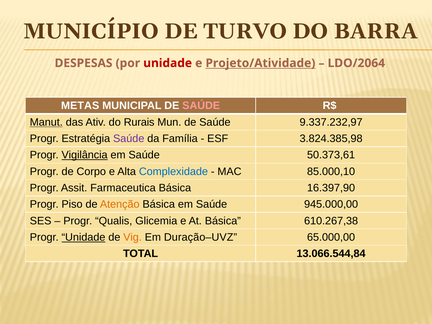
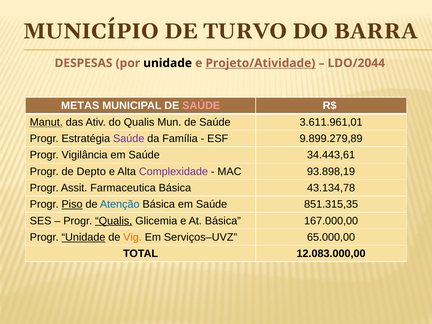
unidade at (168, 63) colour: red -> black
LDO/2064: LDO/2064 -> LDO/2044
do Rurais: Rurais -> Qualis
9.337.232,97: 9.337.232,97 -> 3.611.961,01
3.824.385,98: 3.824.385,98 -> 9.899.279,89
Vigilância underline: present -> none
50.373,61: 50.373,61 -> 34.443,61
Corpo: Corpo -> Depto
Complexidade colour: blue -> purple
85.000,10: 85.000,10 -> 93.898,19
16.397,90: 16.397,90 -> 43.134,78
Piso underline: none -> present
Atenção colour: orange -> blue
945.000,00: 945.000,00 -> 851.315,35
Qualis at (114, 221) underline: none -> present
610.267,38: 610.267,38 -> 167.000,00
Duração–UVZ: Duração–UVZ -> Serviços–UVZ
13.066.544,84: 13.066.544,84 -> 12.083.000,00
